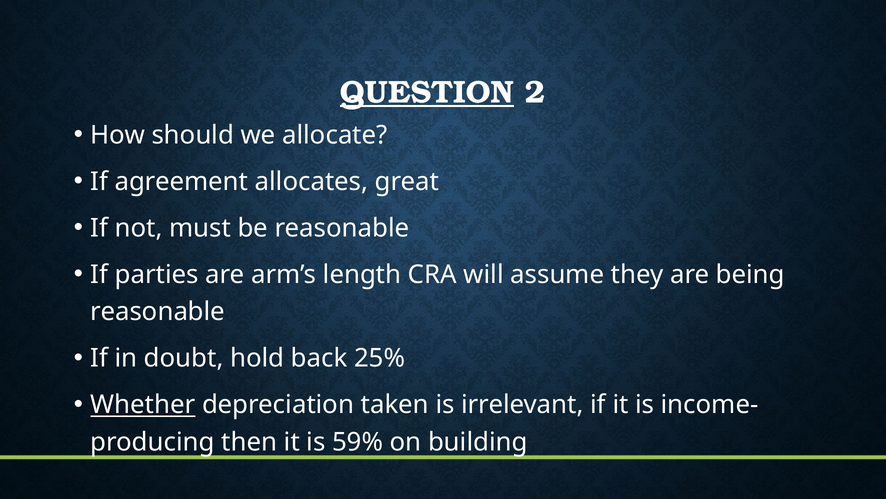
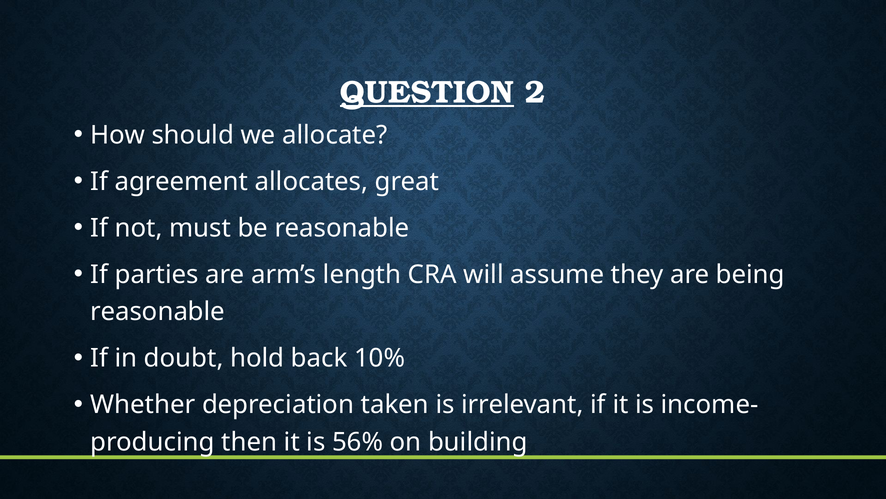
25%: 25% -> 10%
Whether underline: present -> none
59%: 59% -> 56%
